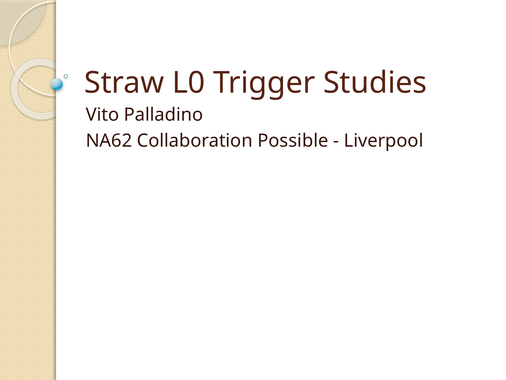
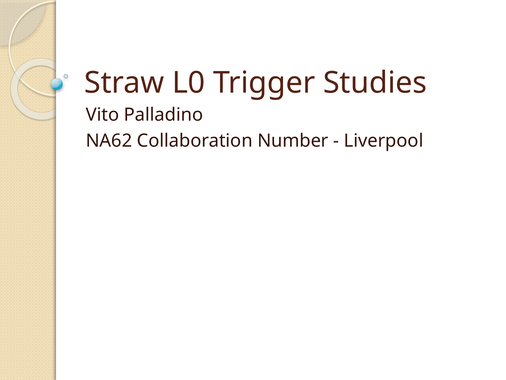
Possible: Possible -> Number
